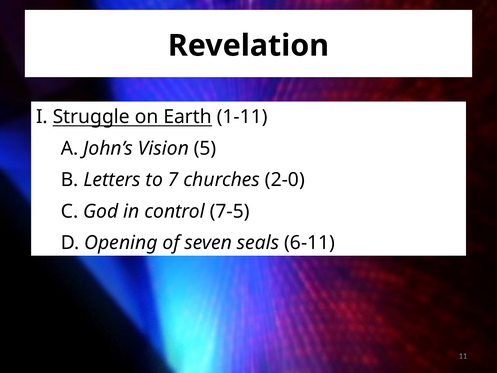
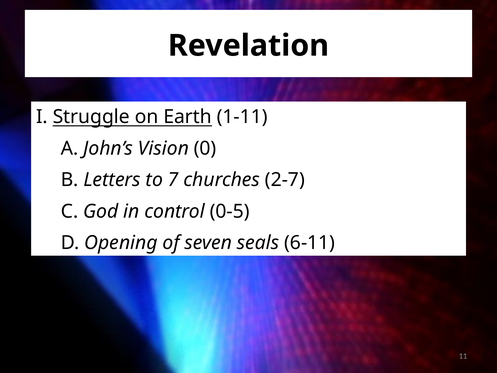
5: 5 -> 0
2-0: 2-0 -> 2-7
7-5: 7-5 -> 0-5
